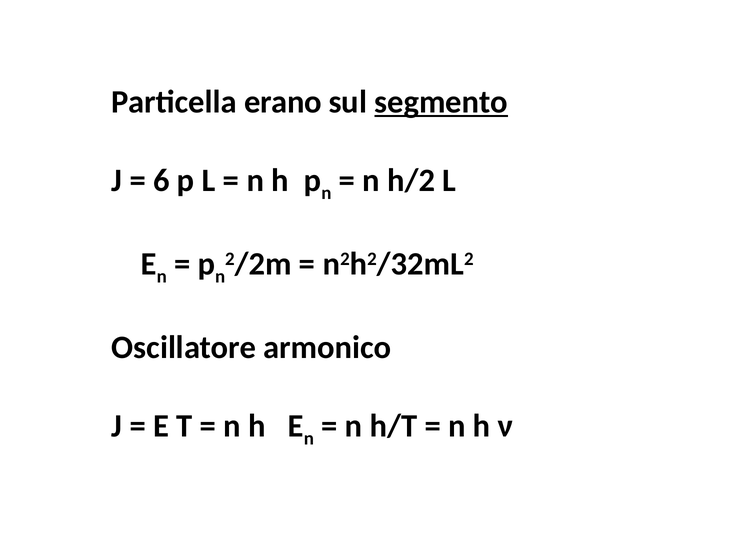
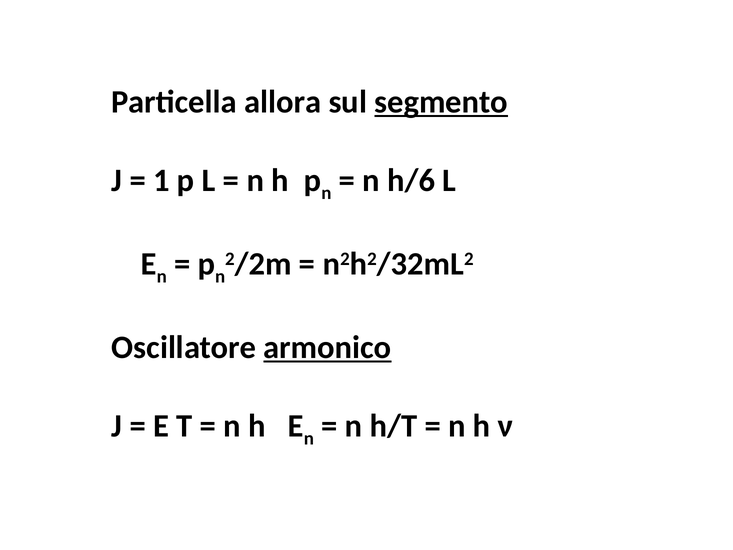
erano: erano -> allora
6: 6 -> 1
h/2: h/2 -> h/6
armonico underline: none -> present
